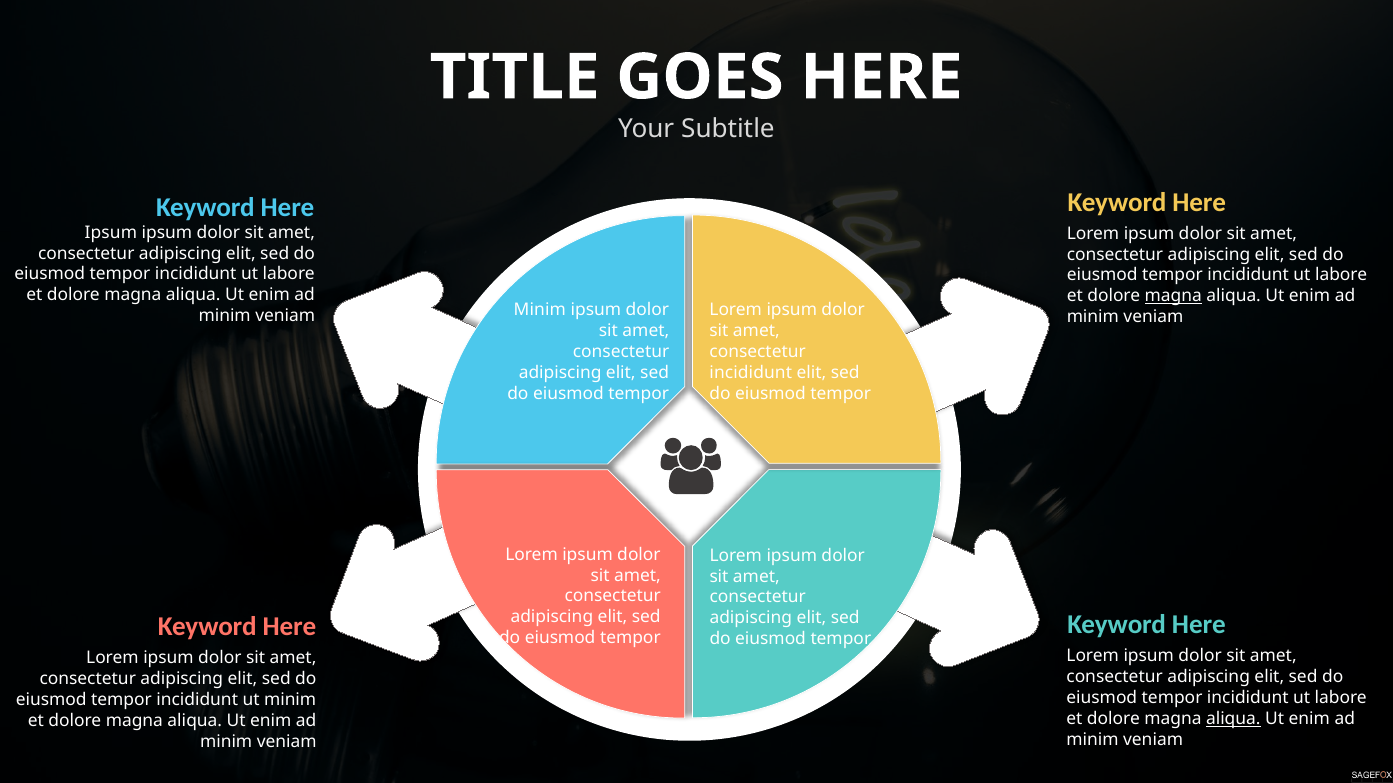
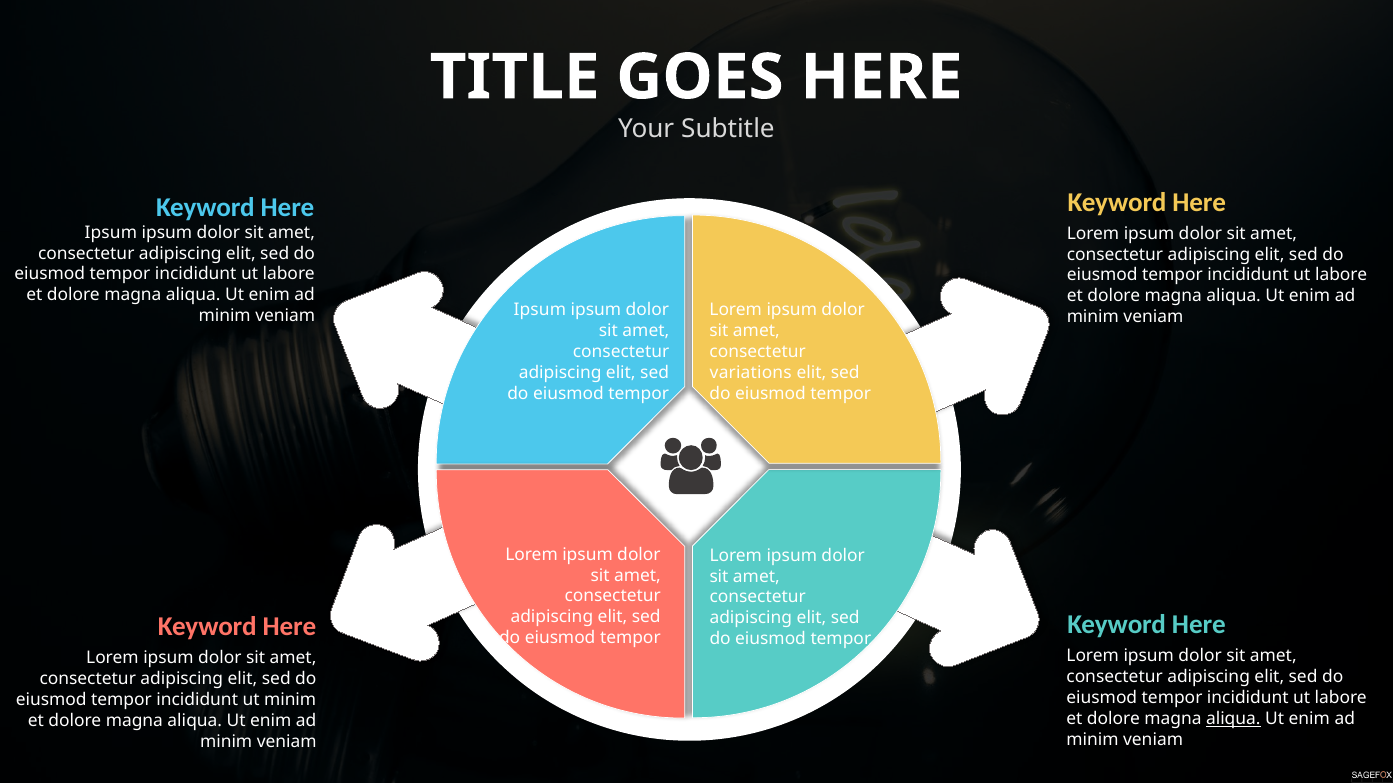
magna at (1173, 296) underline: present -> none
Minim at (540, 310): Minim -> Ipsum
incididunt at (751, 373): incididunt -> variations
